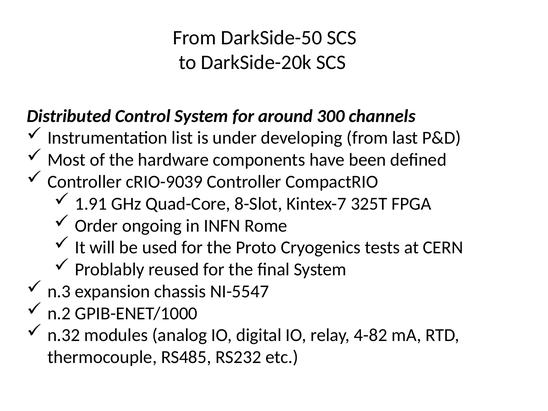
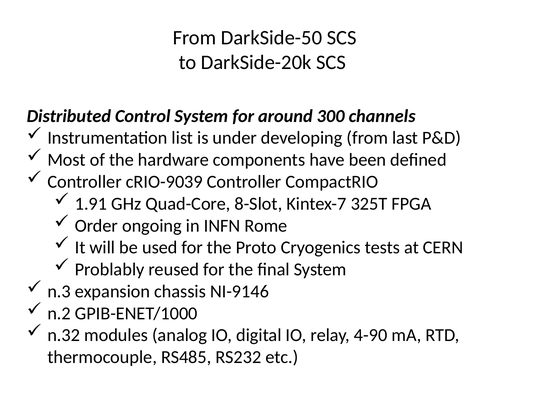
NI-5547: NI-5547 -> NI-9146
4-82: 4-82 -> 4-90
